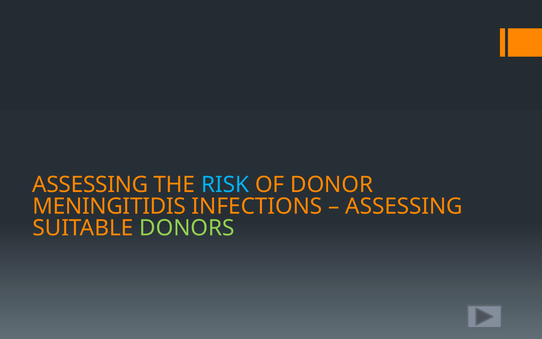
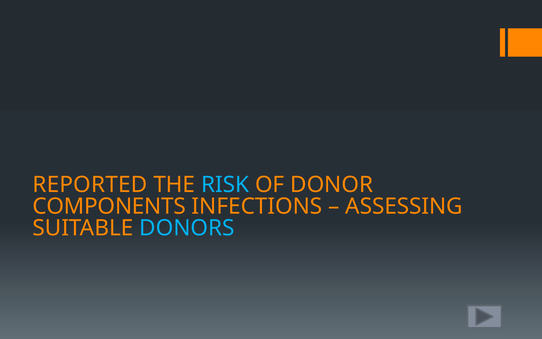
ASSESSING at (90, 184): ASSESSING -> REPORTED
MENINGITIDIS: MENINGITIDIS -> COMPONENTS
DONORS colour: light green -> light blue
